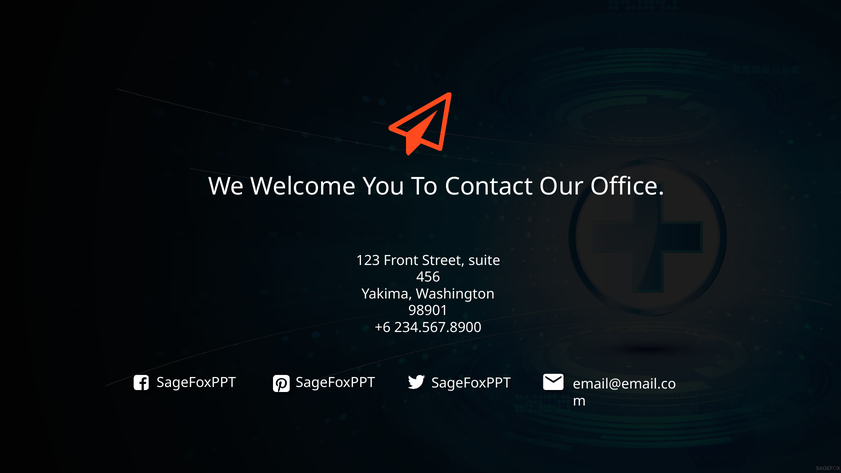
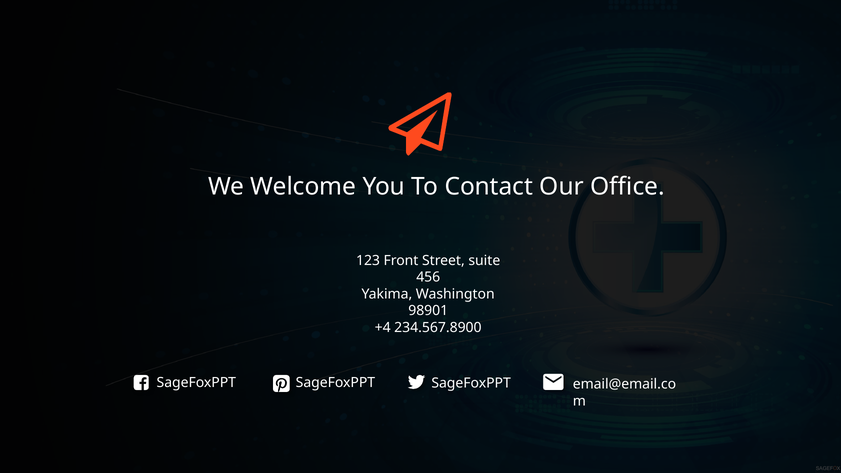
+6: +6 -> +4
